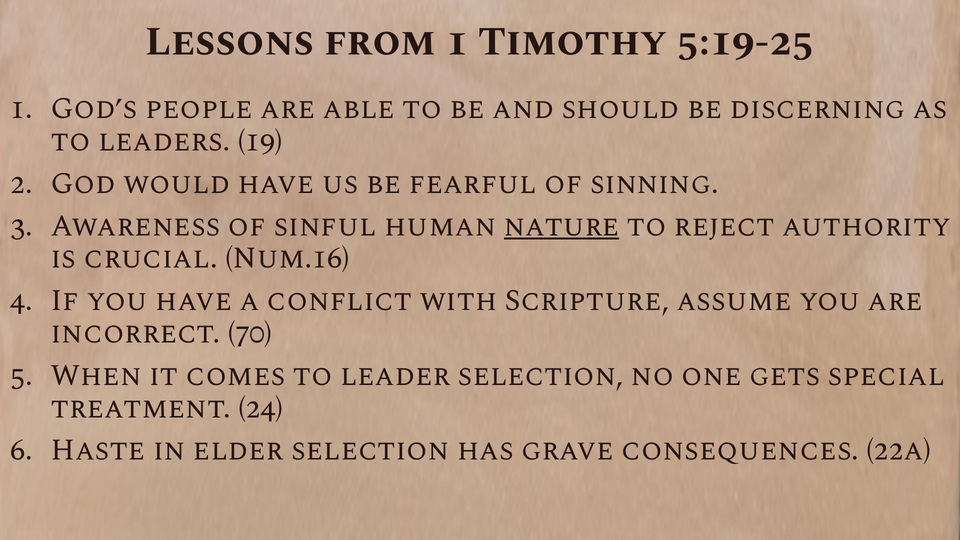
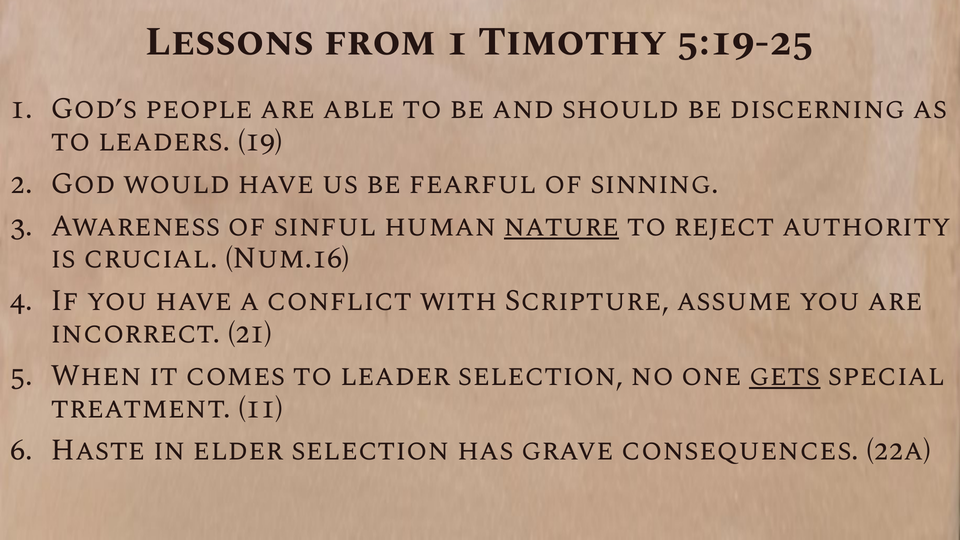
70: 70 -> 21
gets underline: none -> present
24: 24 -> 11
